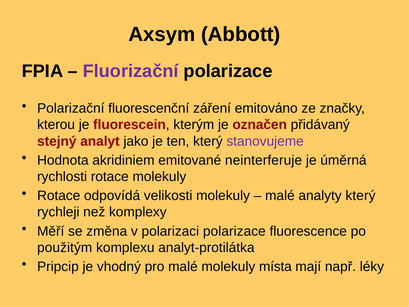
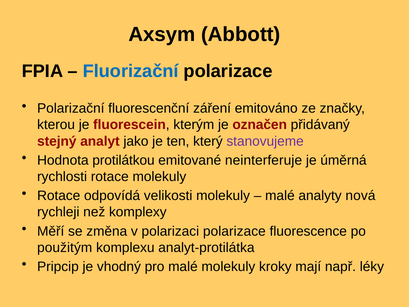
Fluorizační colour: purple -> blue
akridiniem: akridiniem -> protilátkou
analyty který: který -> nová
místa: místa -> kroky
